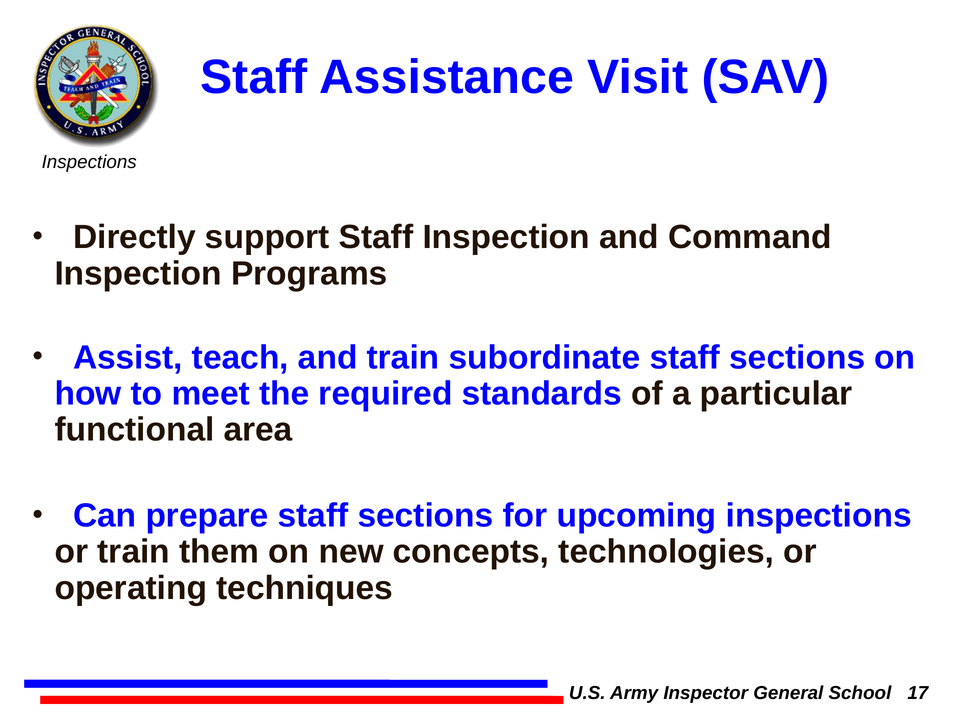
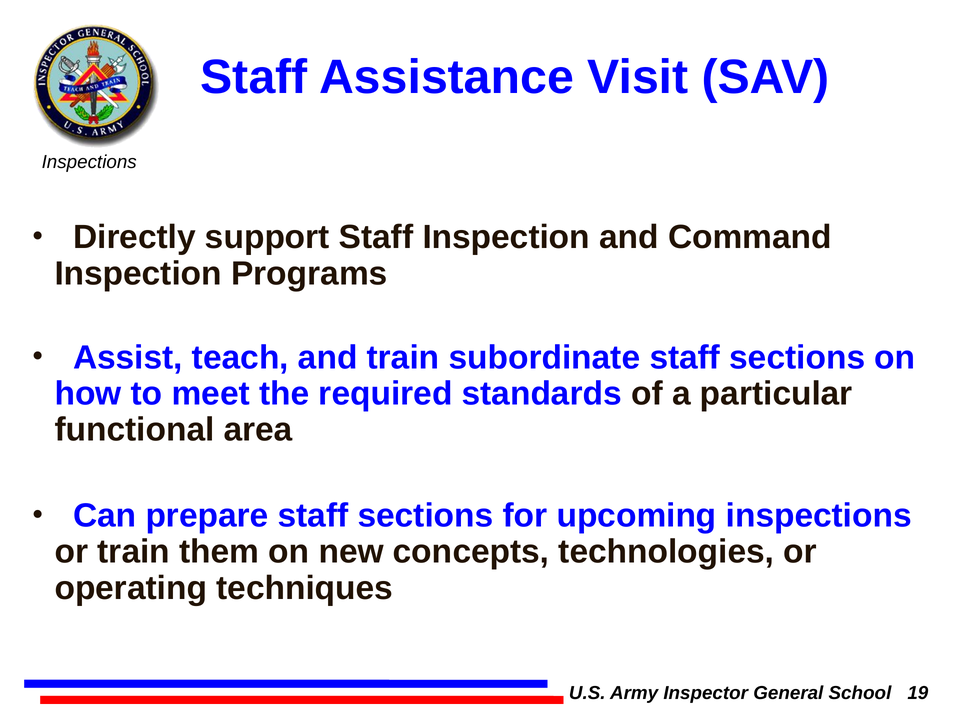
17: 17 -> 19
